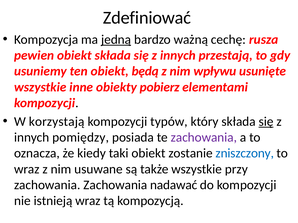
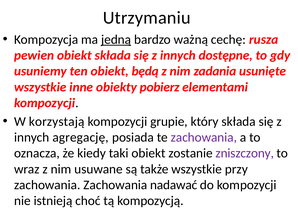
Zdefiniować: Zdefiniować -> Utrzymaniu
przestają: przestają -> dostępne
wpływu: wpływu -> zadania
typów: typów -> grupie
się at (266, 122) underline: present -> none
pomiędzy: pomiędzy -> agregację
zniszczony colour: blue -> purple
istnieją wraz: wraz -> choć
